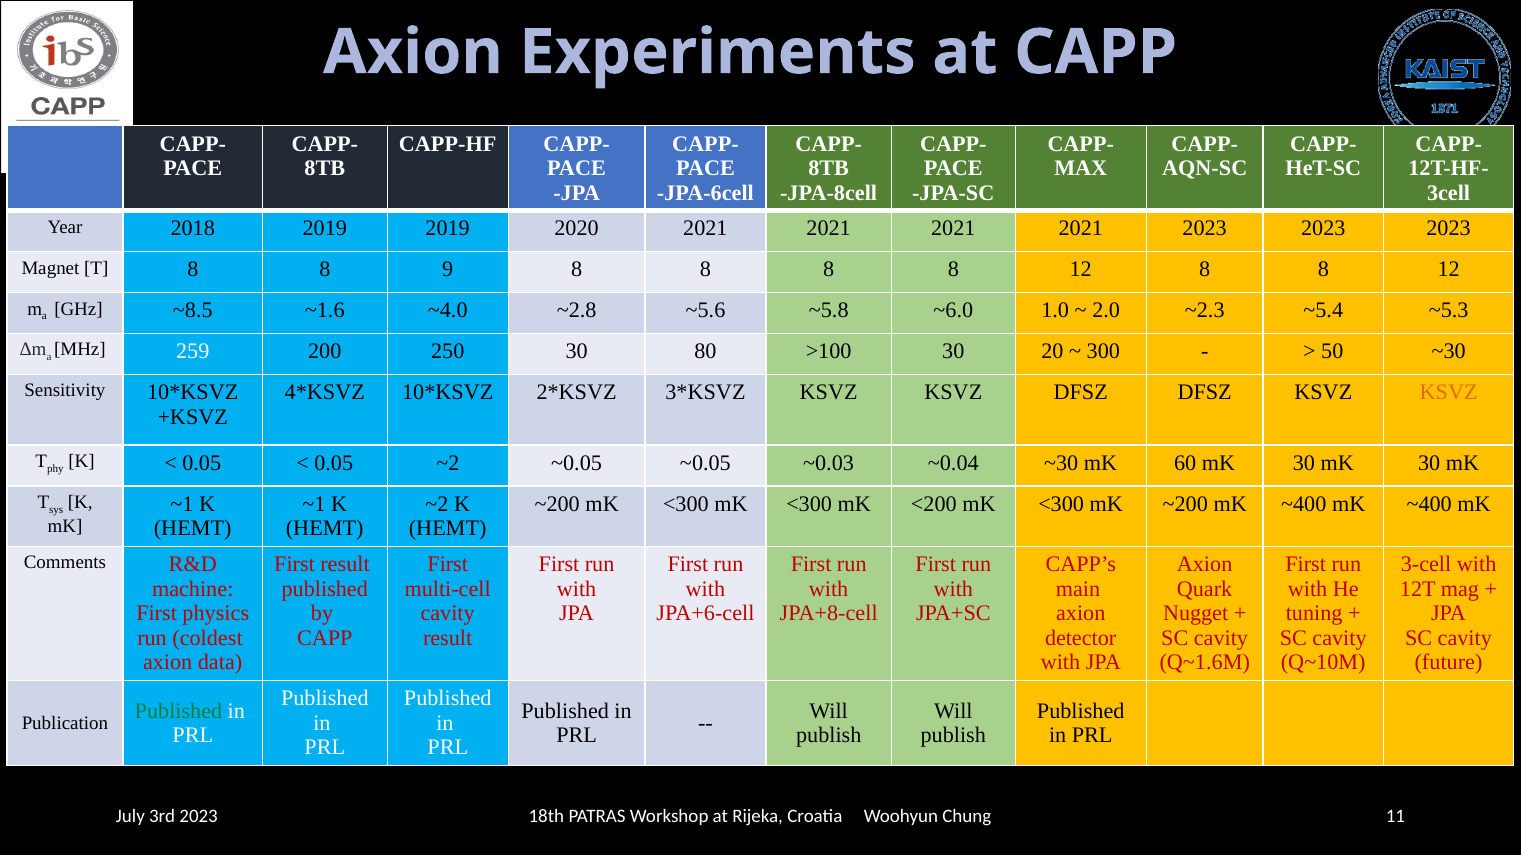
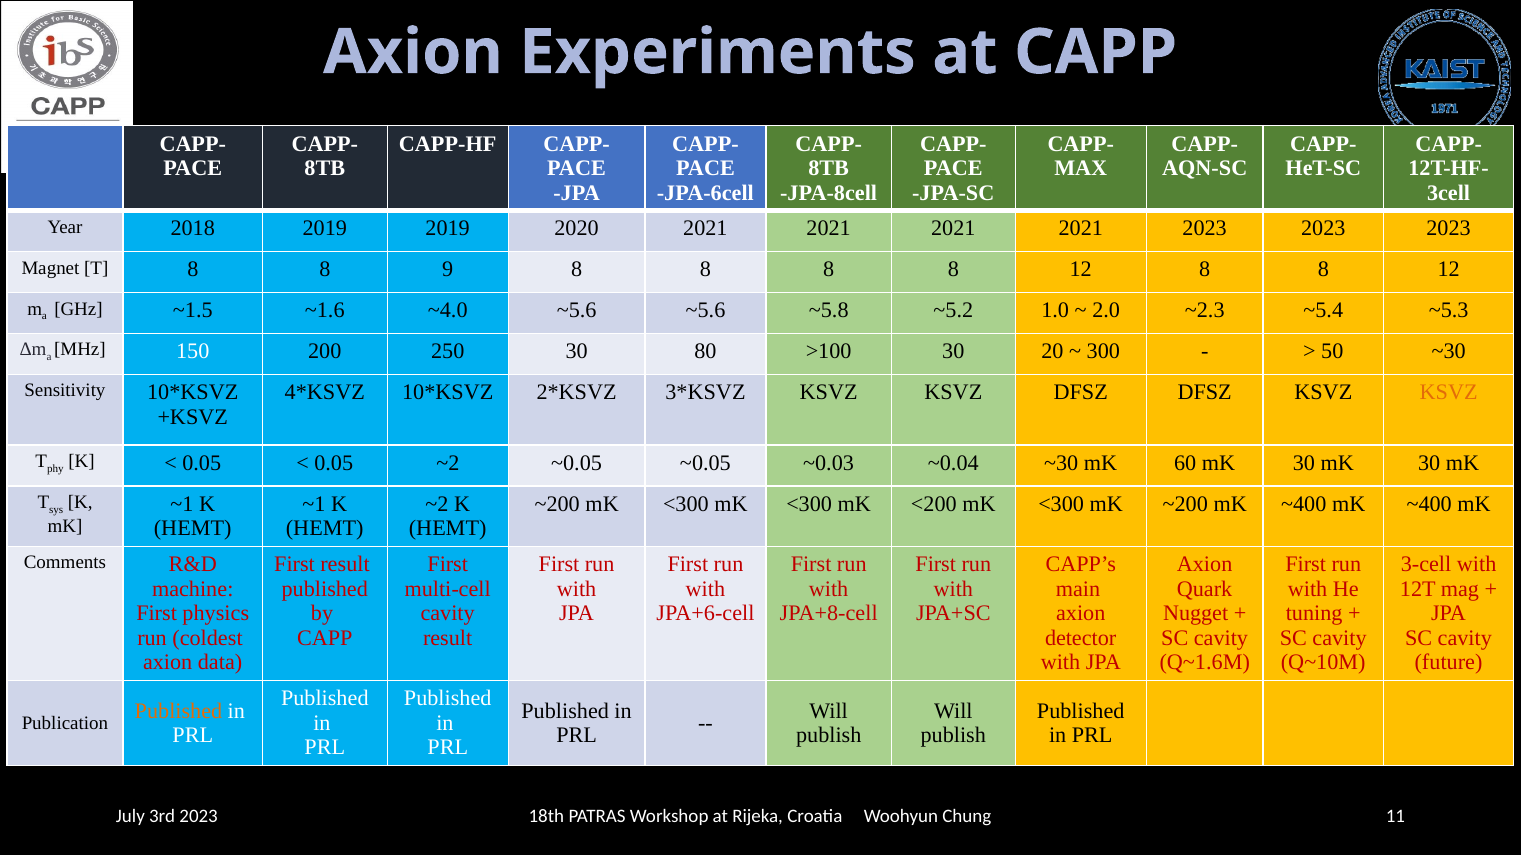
~8.5: ~8.5 -> ~1.5
~4.0 ~2.8: ~2.8 -> ~5.6
~6.0: ~6.0 -> ~5.2
259: 259 -> 150
Published at (178, 711) colour: green -> orange
